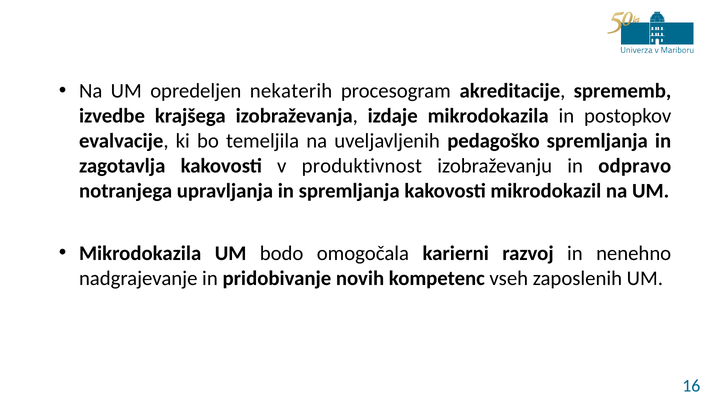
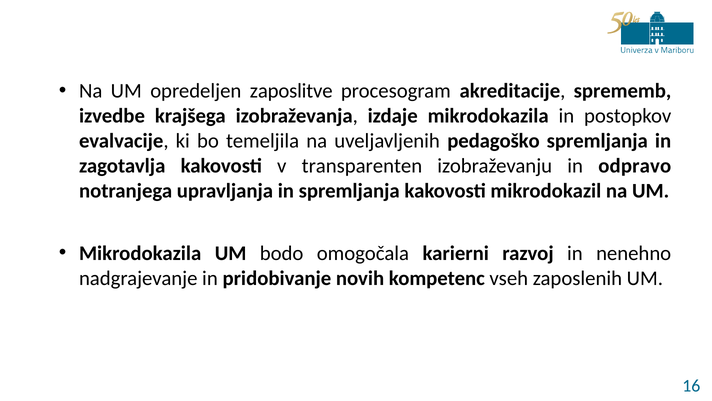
nekaterih: nekaterih -> zaposlitve
produktivnost: produktivnost -> transparenten
